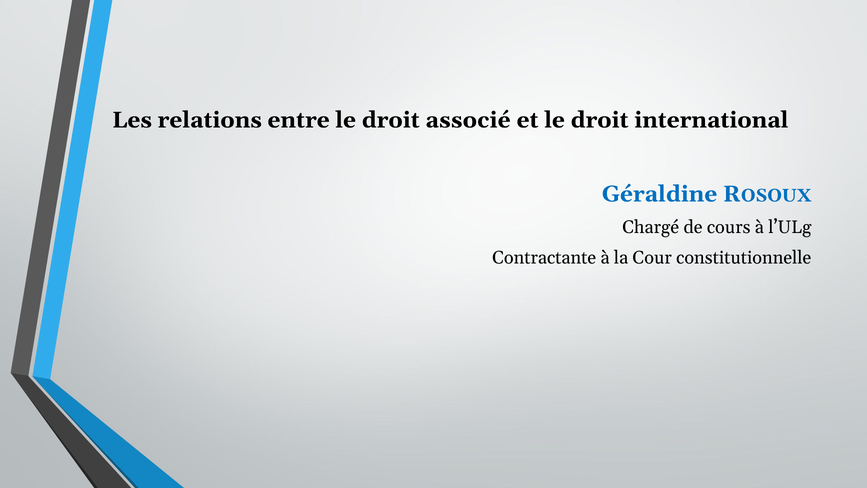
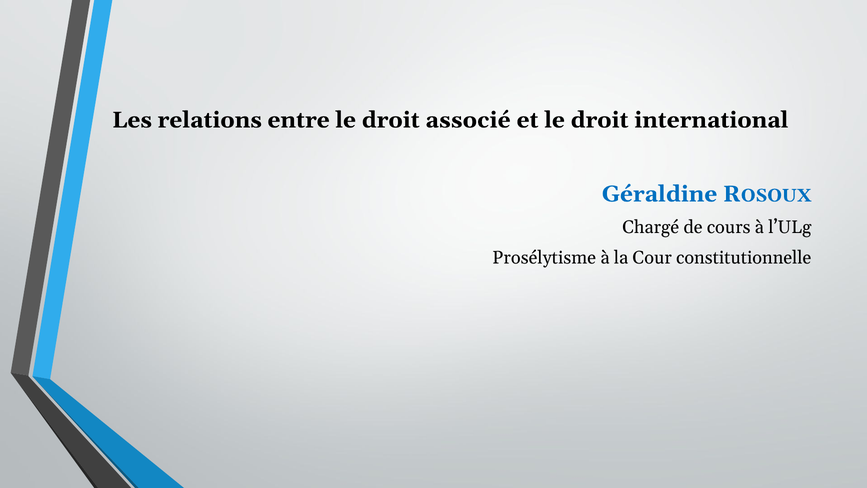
Contractante: Contractante -> Prosélytisme
